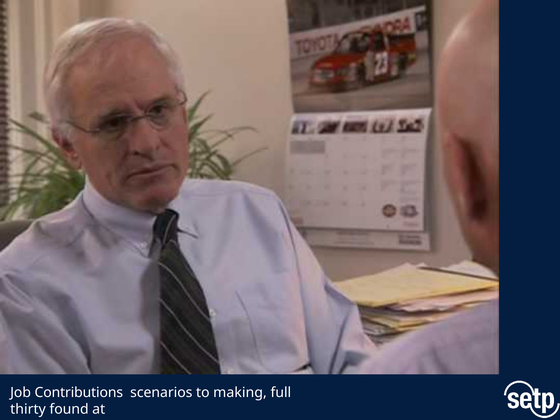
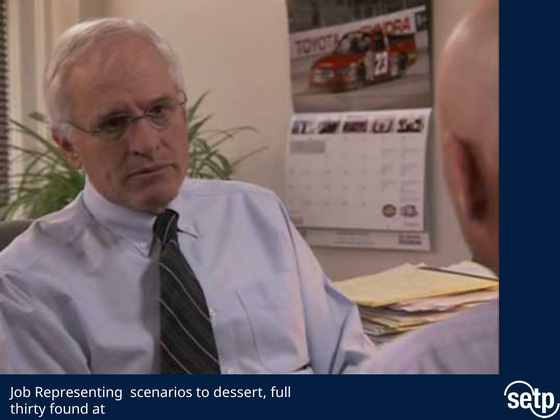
Contributions: Contributions -> Representing
making: making -> dessert
